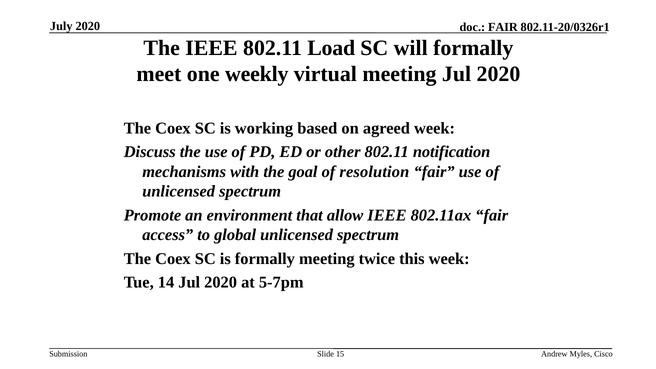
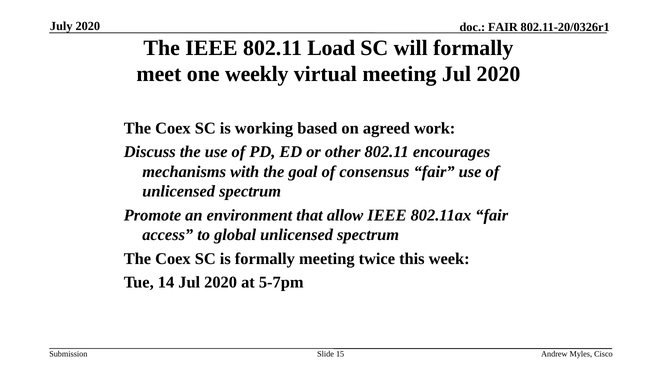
agreed week: week -> work
notification: notification -> encourages
resolution: resolution -> consensus
